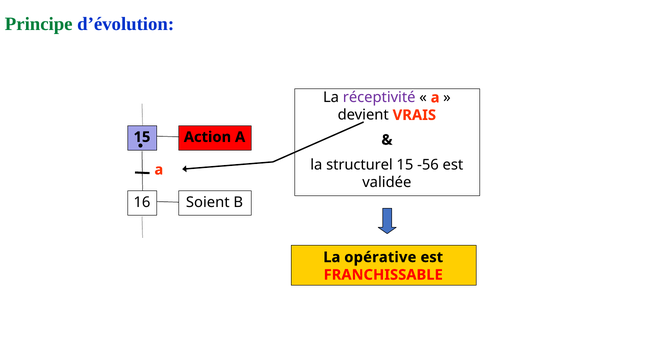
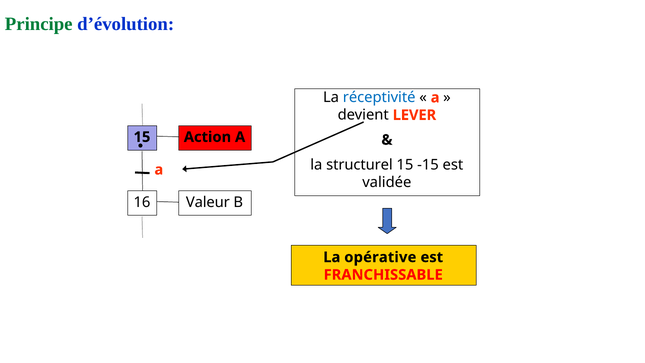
réceptivité colour: purple -> blue
VRAIS: VRAIS -> LEVER
-56: -56 -> -15
Soient: Soient -> Valeur
